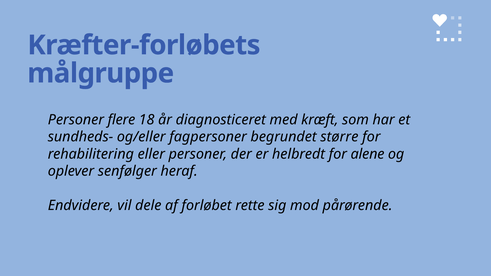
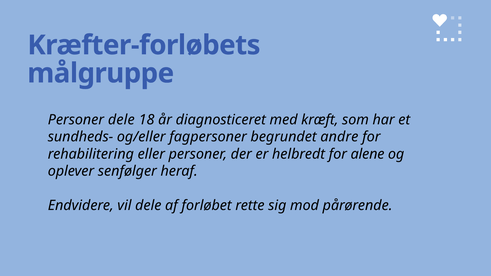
Personer flere: flere -> dele
større: større -> andre
